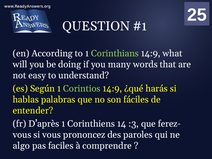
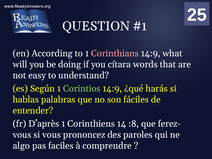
Corinthians colour: light green -> pink
many: many -> cítara
:3: :3 -> :8
